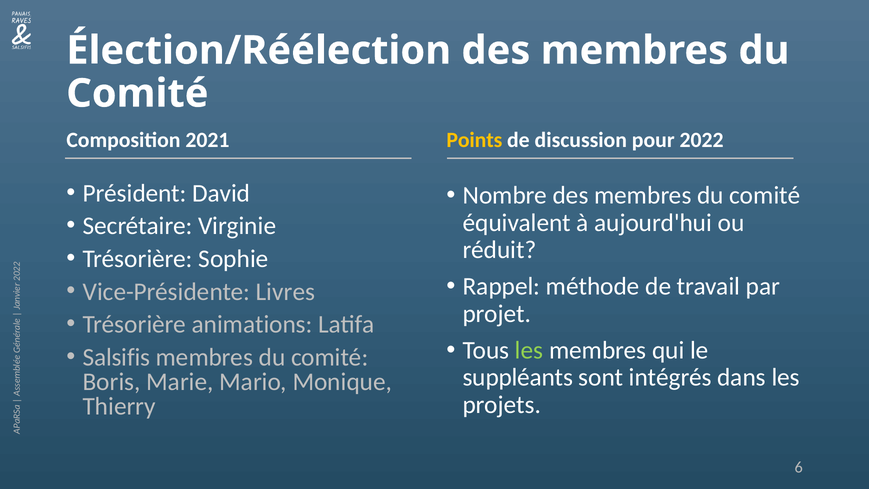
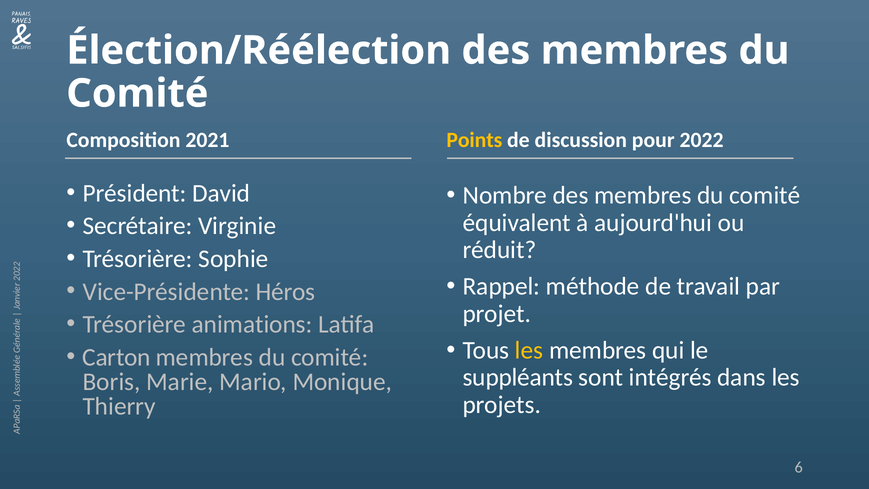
Livres: Livres -> Héros
les at (529, 350) colour: light green -> yellow
Salsifis: Salsifis -> Carton
